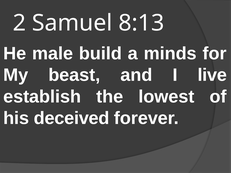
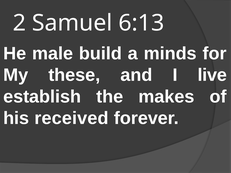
8:13: 8:13 -> 6:13
beast: beast -> these
lowest: lowest -> makes
deceived: deceived -> received
